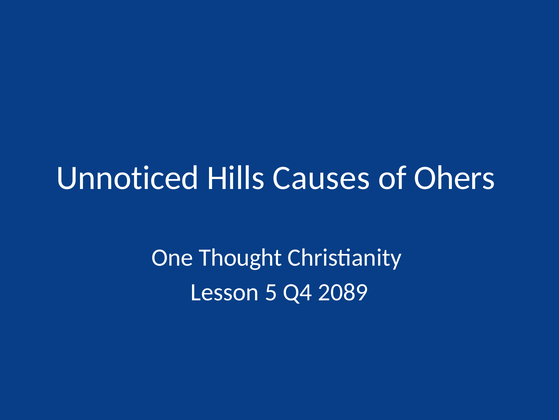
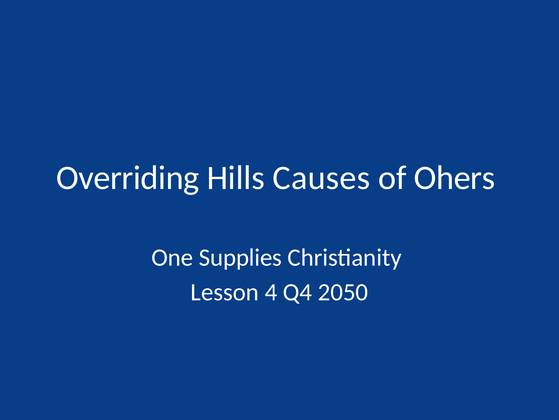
Unnoticed: Unnoticed -> Overriding
Thought: Thought -> Supplies
5: 5 -> 4
2089: 2089 -> 2050
